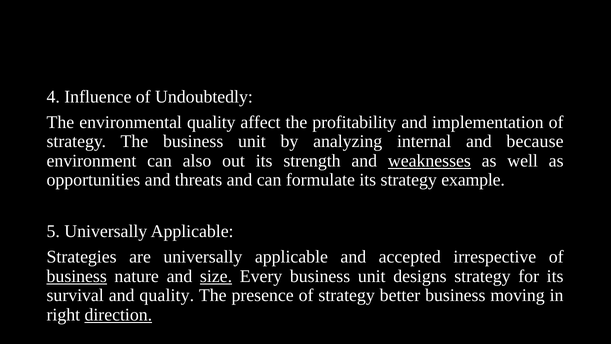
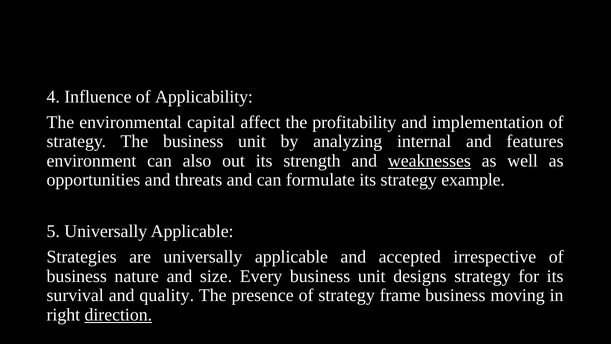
Undoubtedly: Undoubtedly -> Applicability
environmental quality: quality -> capital
because: because -> features
business at (77, 276) underline: present -> none
size underline: present -> none
better: better -> frame
